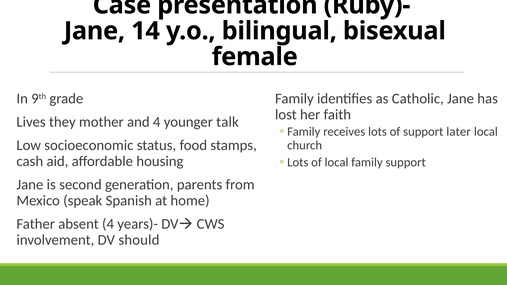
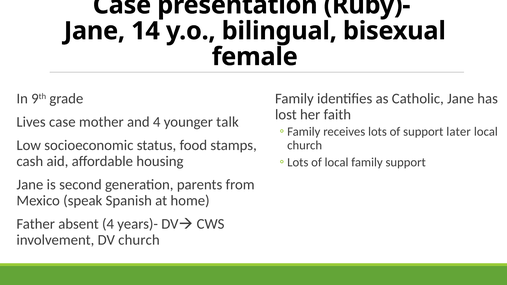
Lives they: they -> case
DV should: should -> church
